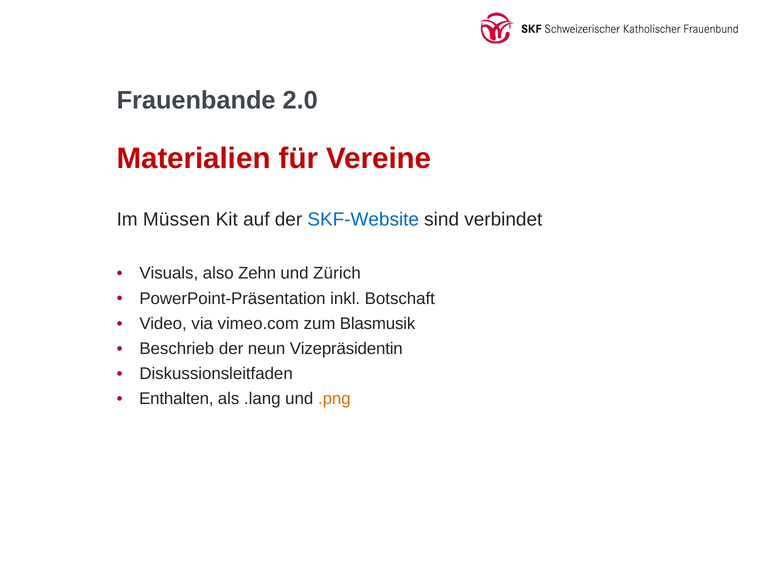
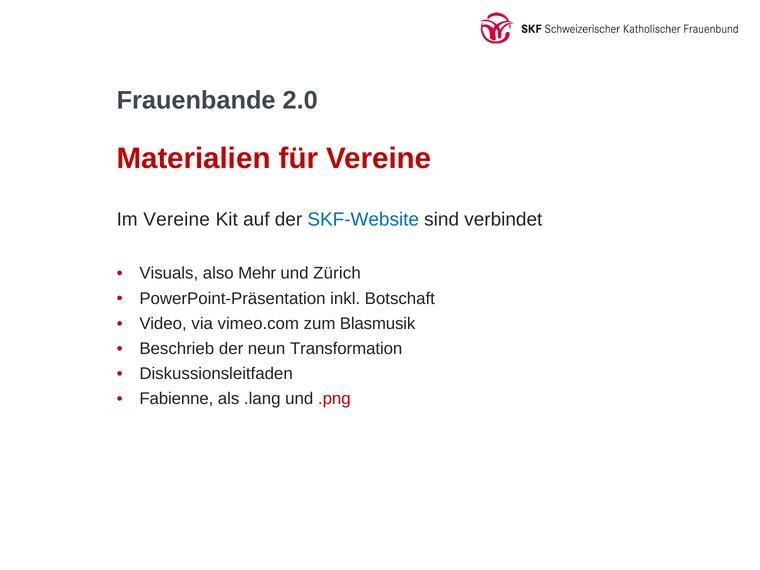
Im Müssen: Müssen -> Vereine
Zehn: Zehn -> Mehr
Vizepräsidentin: Vizepräsidentin -> Transformation
Enthalten: Enthalten -> Fabienne
.png colour: orange -> red
